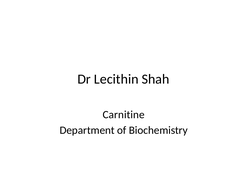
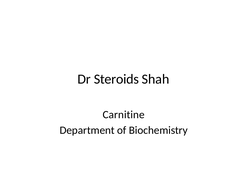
Lecithin: Lecithin -> Steroids
